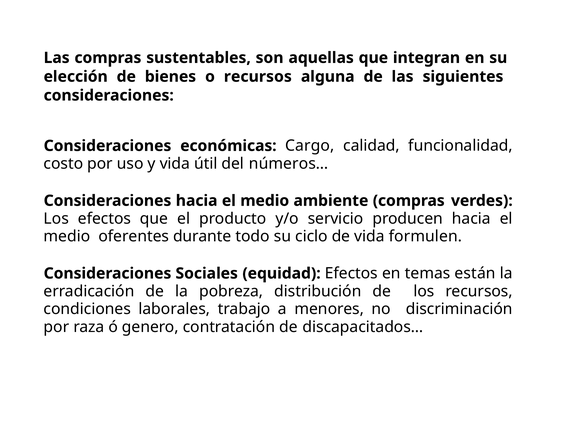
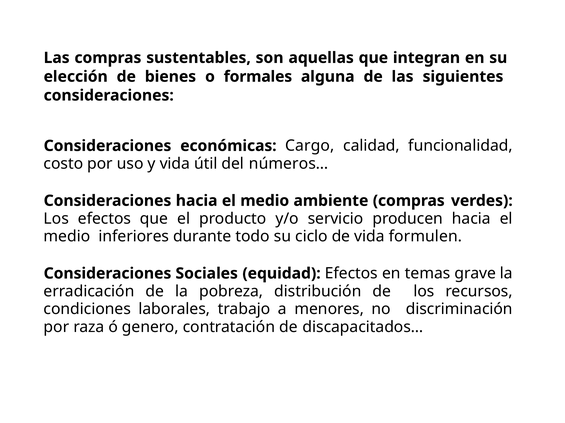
o recursos: recursos -> formales
oferentes: oferentes -> inferiores
están: están -> grave
